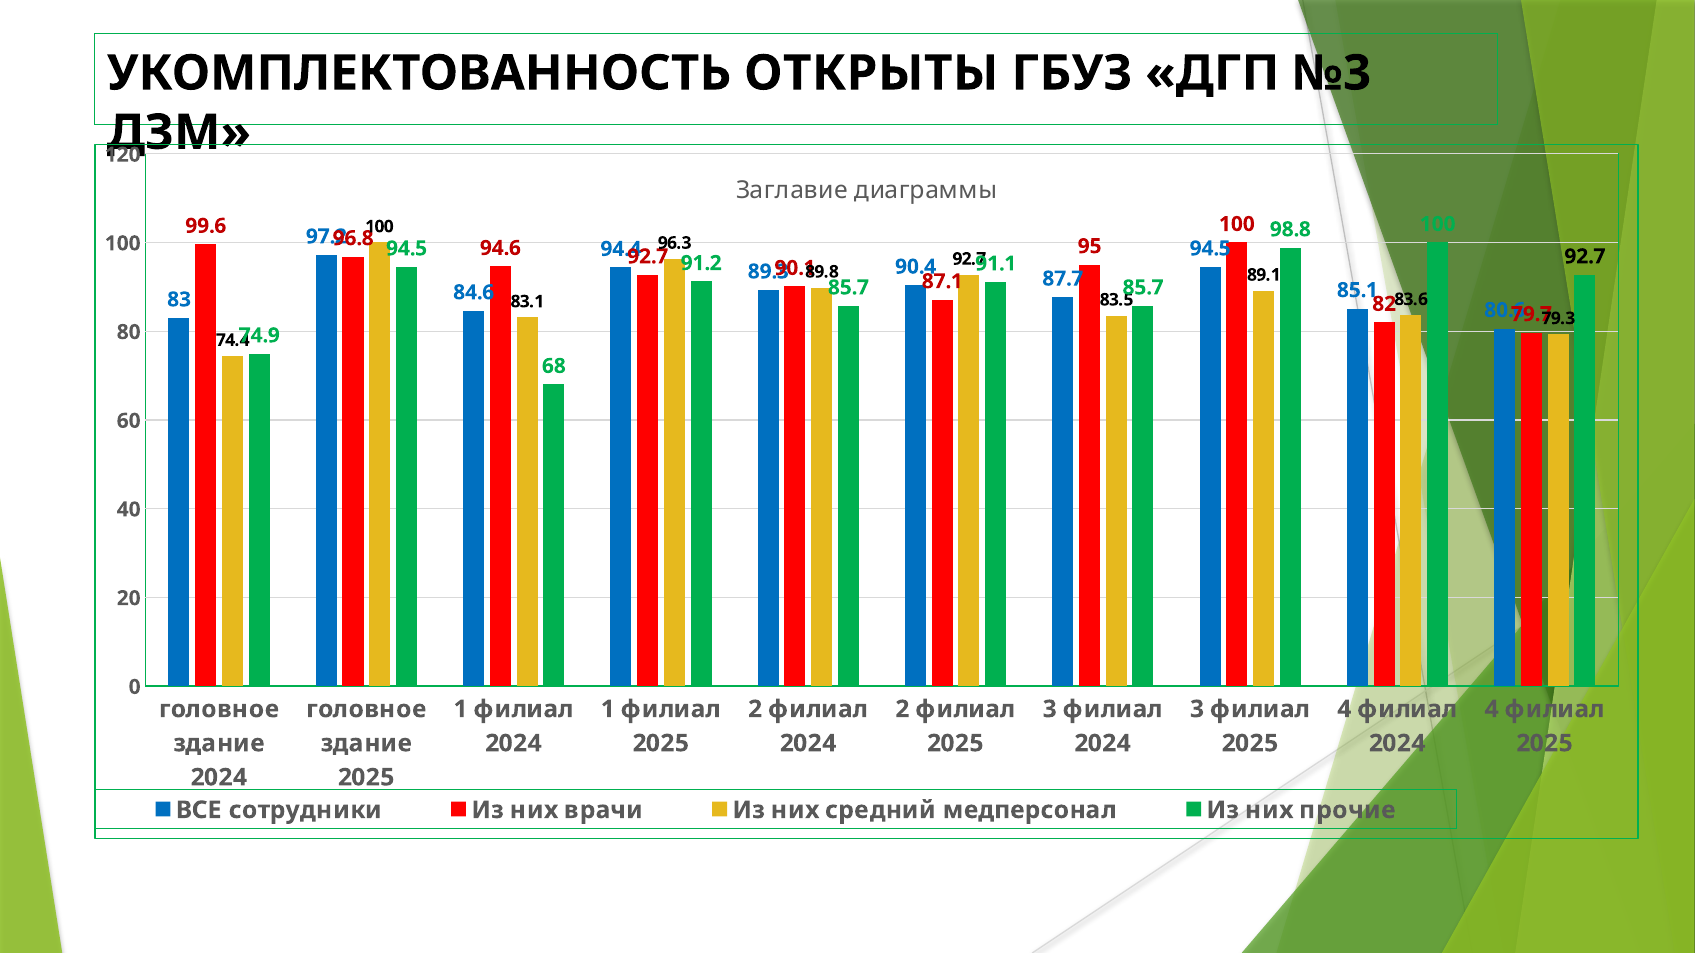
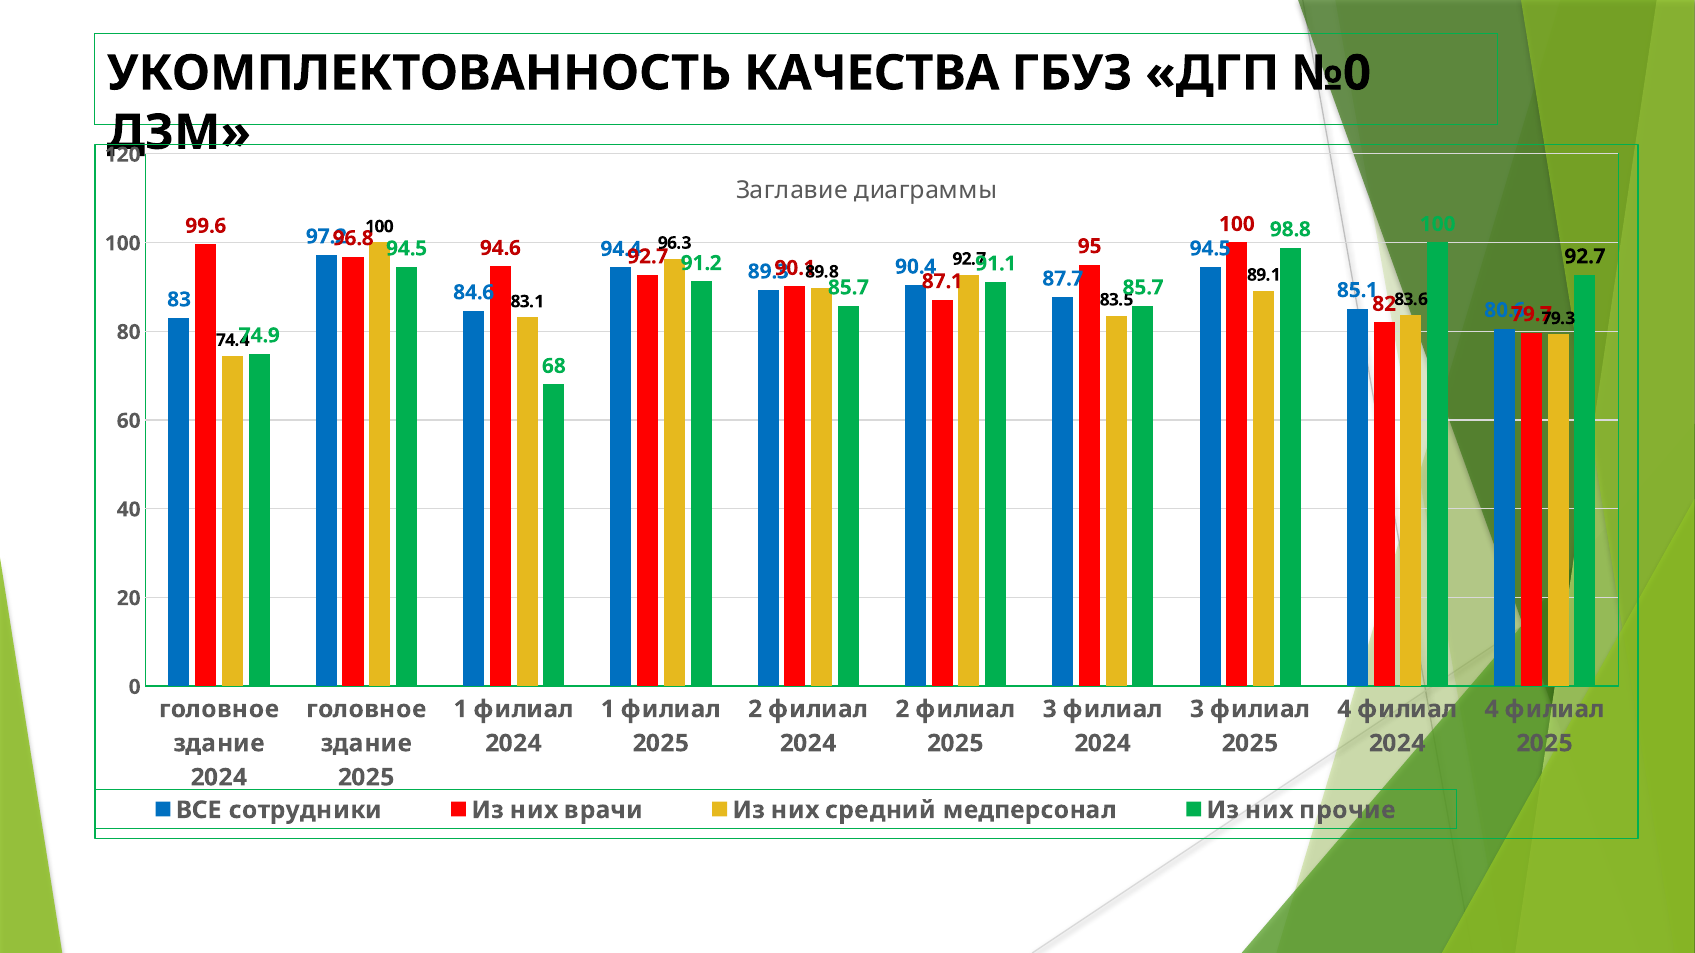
ОТКРЫТЫ: ОТКРЫТЫ -> КАЧЕСТВА
№3: №3 -> №0
